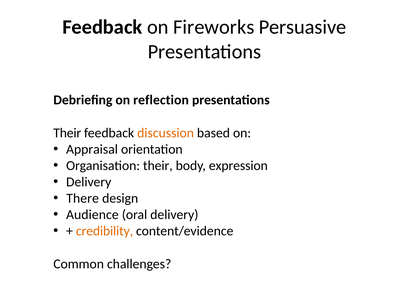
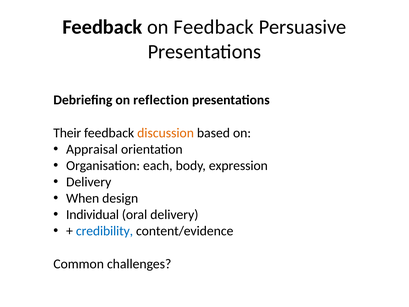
on Fireworks: Fireworks -> Feedback
Organisation their: their -> each
There: There -> When
Audience: Audience -> Individual
credibility colour: orange -> blue
